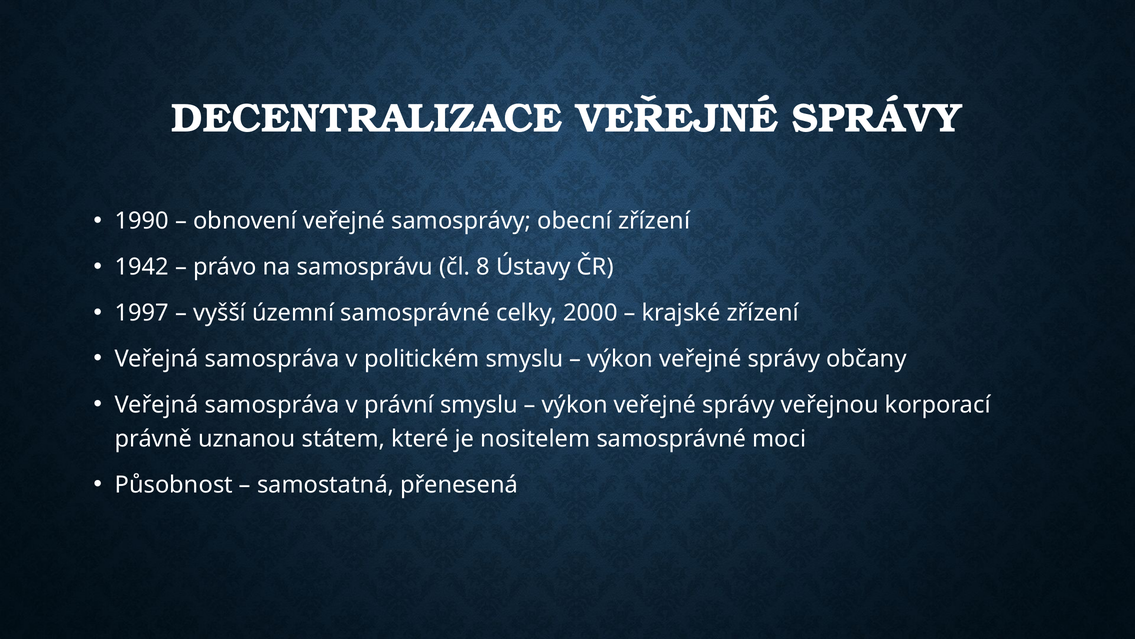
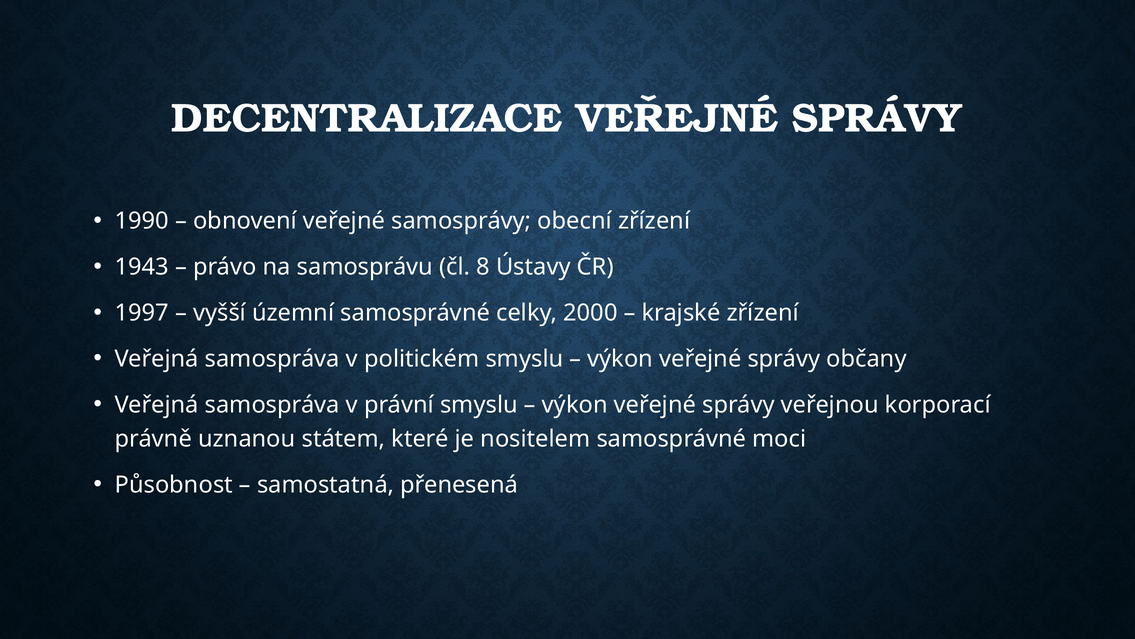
1942: 1942 -> 1943
